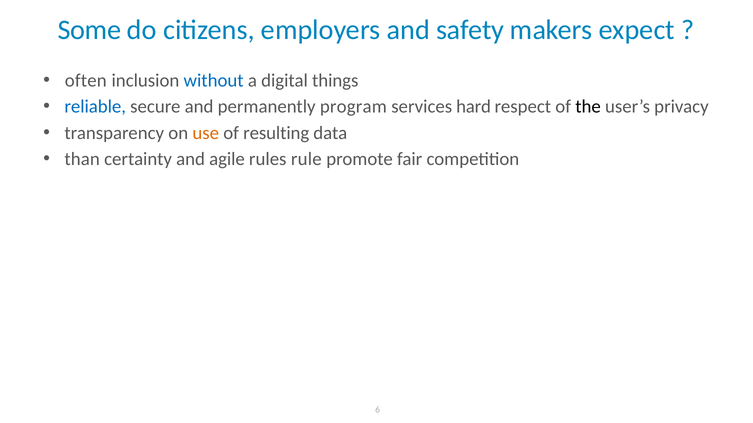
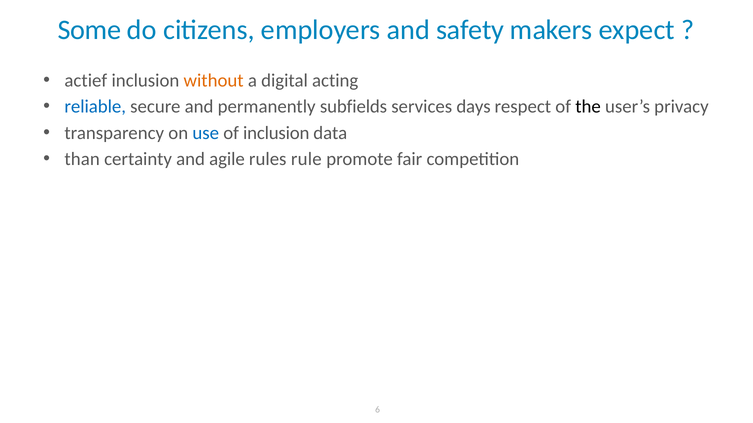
often: often -> actief
without colour: blue -> orange
things: things -> acting
program: program -> subfields
hard: hard -> days
use colour: orange -> blue
of resulting: resulting -> inclusion
